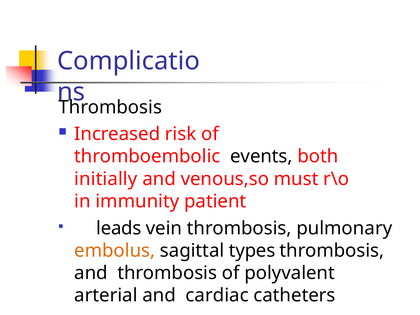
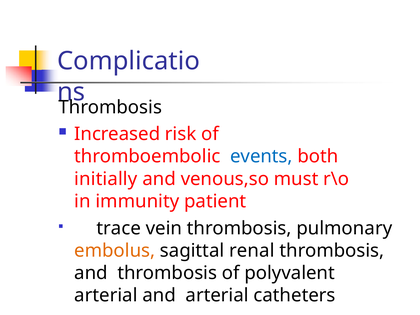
events colour: black -> blue
leads: leads -> trace
types: types -> renal
and cardiac: cardiac -> arterial
